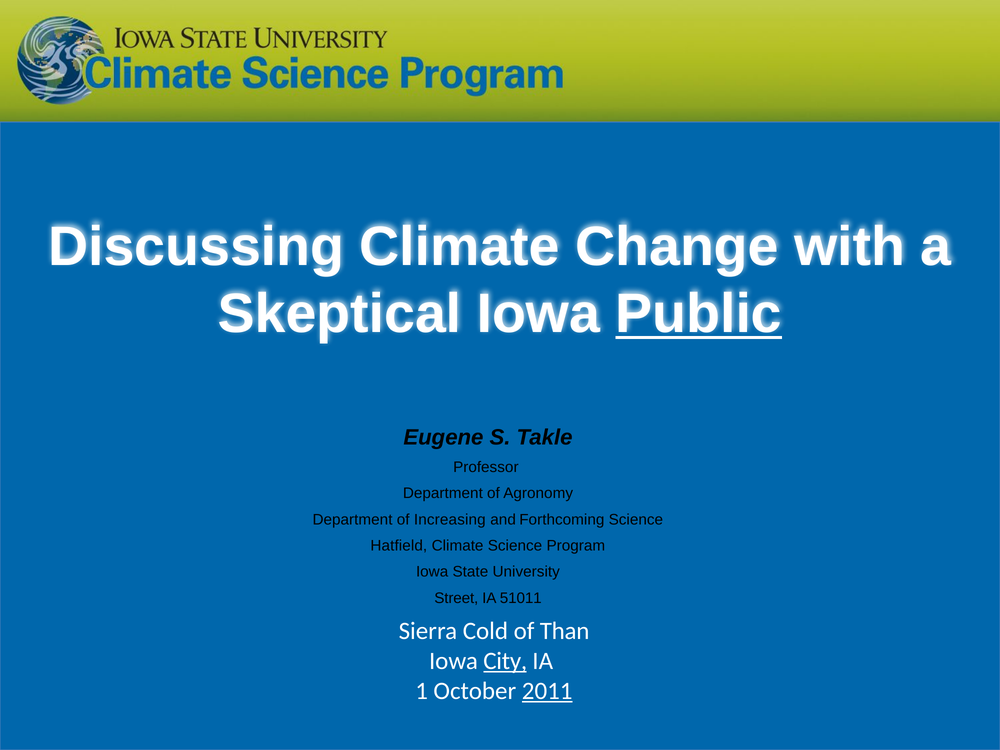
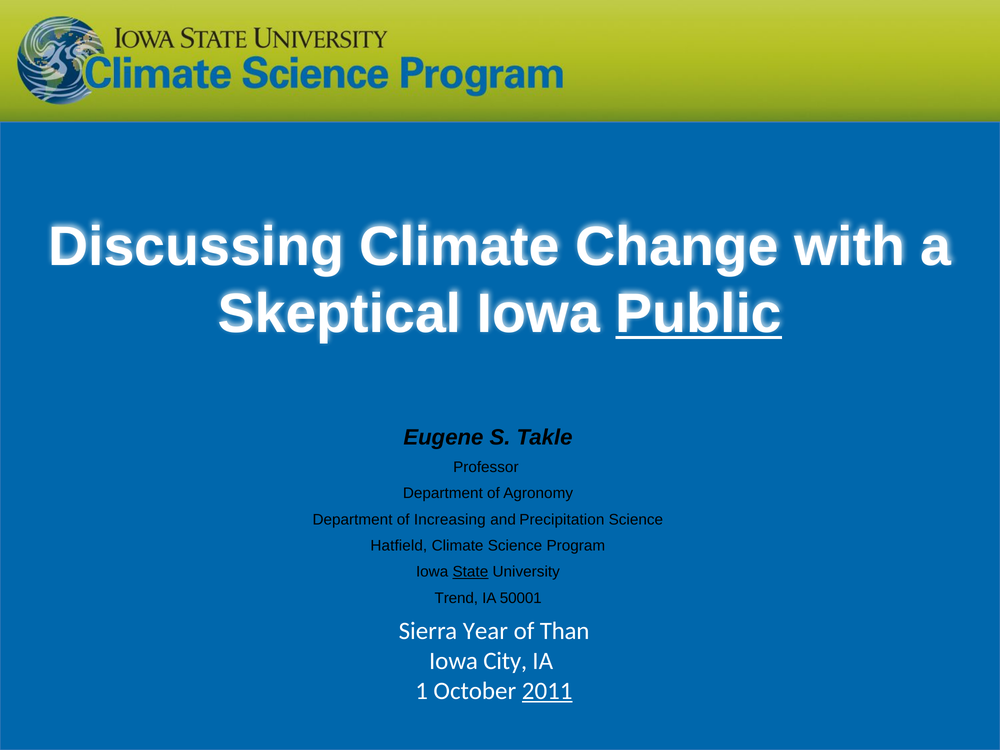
Forthcoming: Forthcoming -> Precipitation
State underline: none -> present
Street: Street -> Trend
51011: 51011 -> 50001
Cold: Cold -> Year
City underline: present -> none
